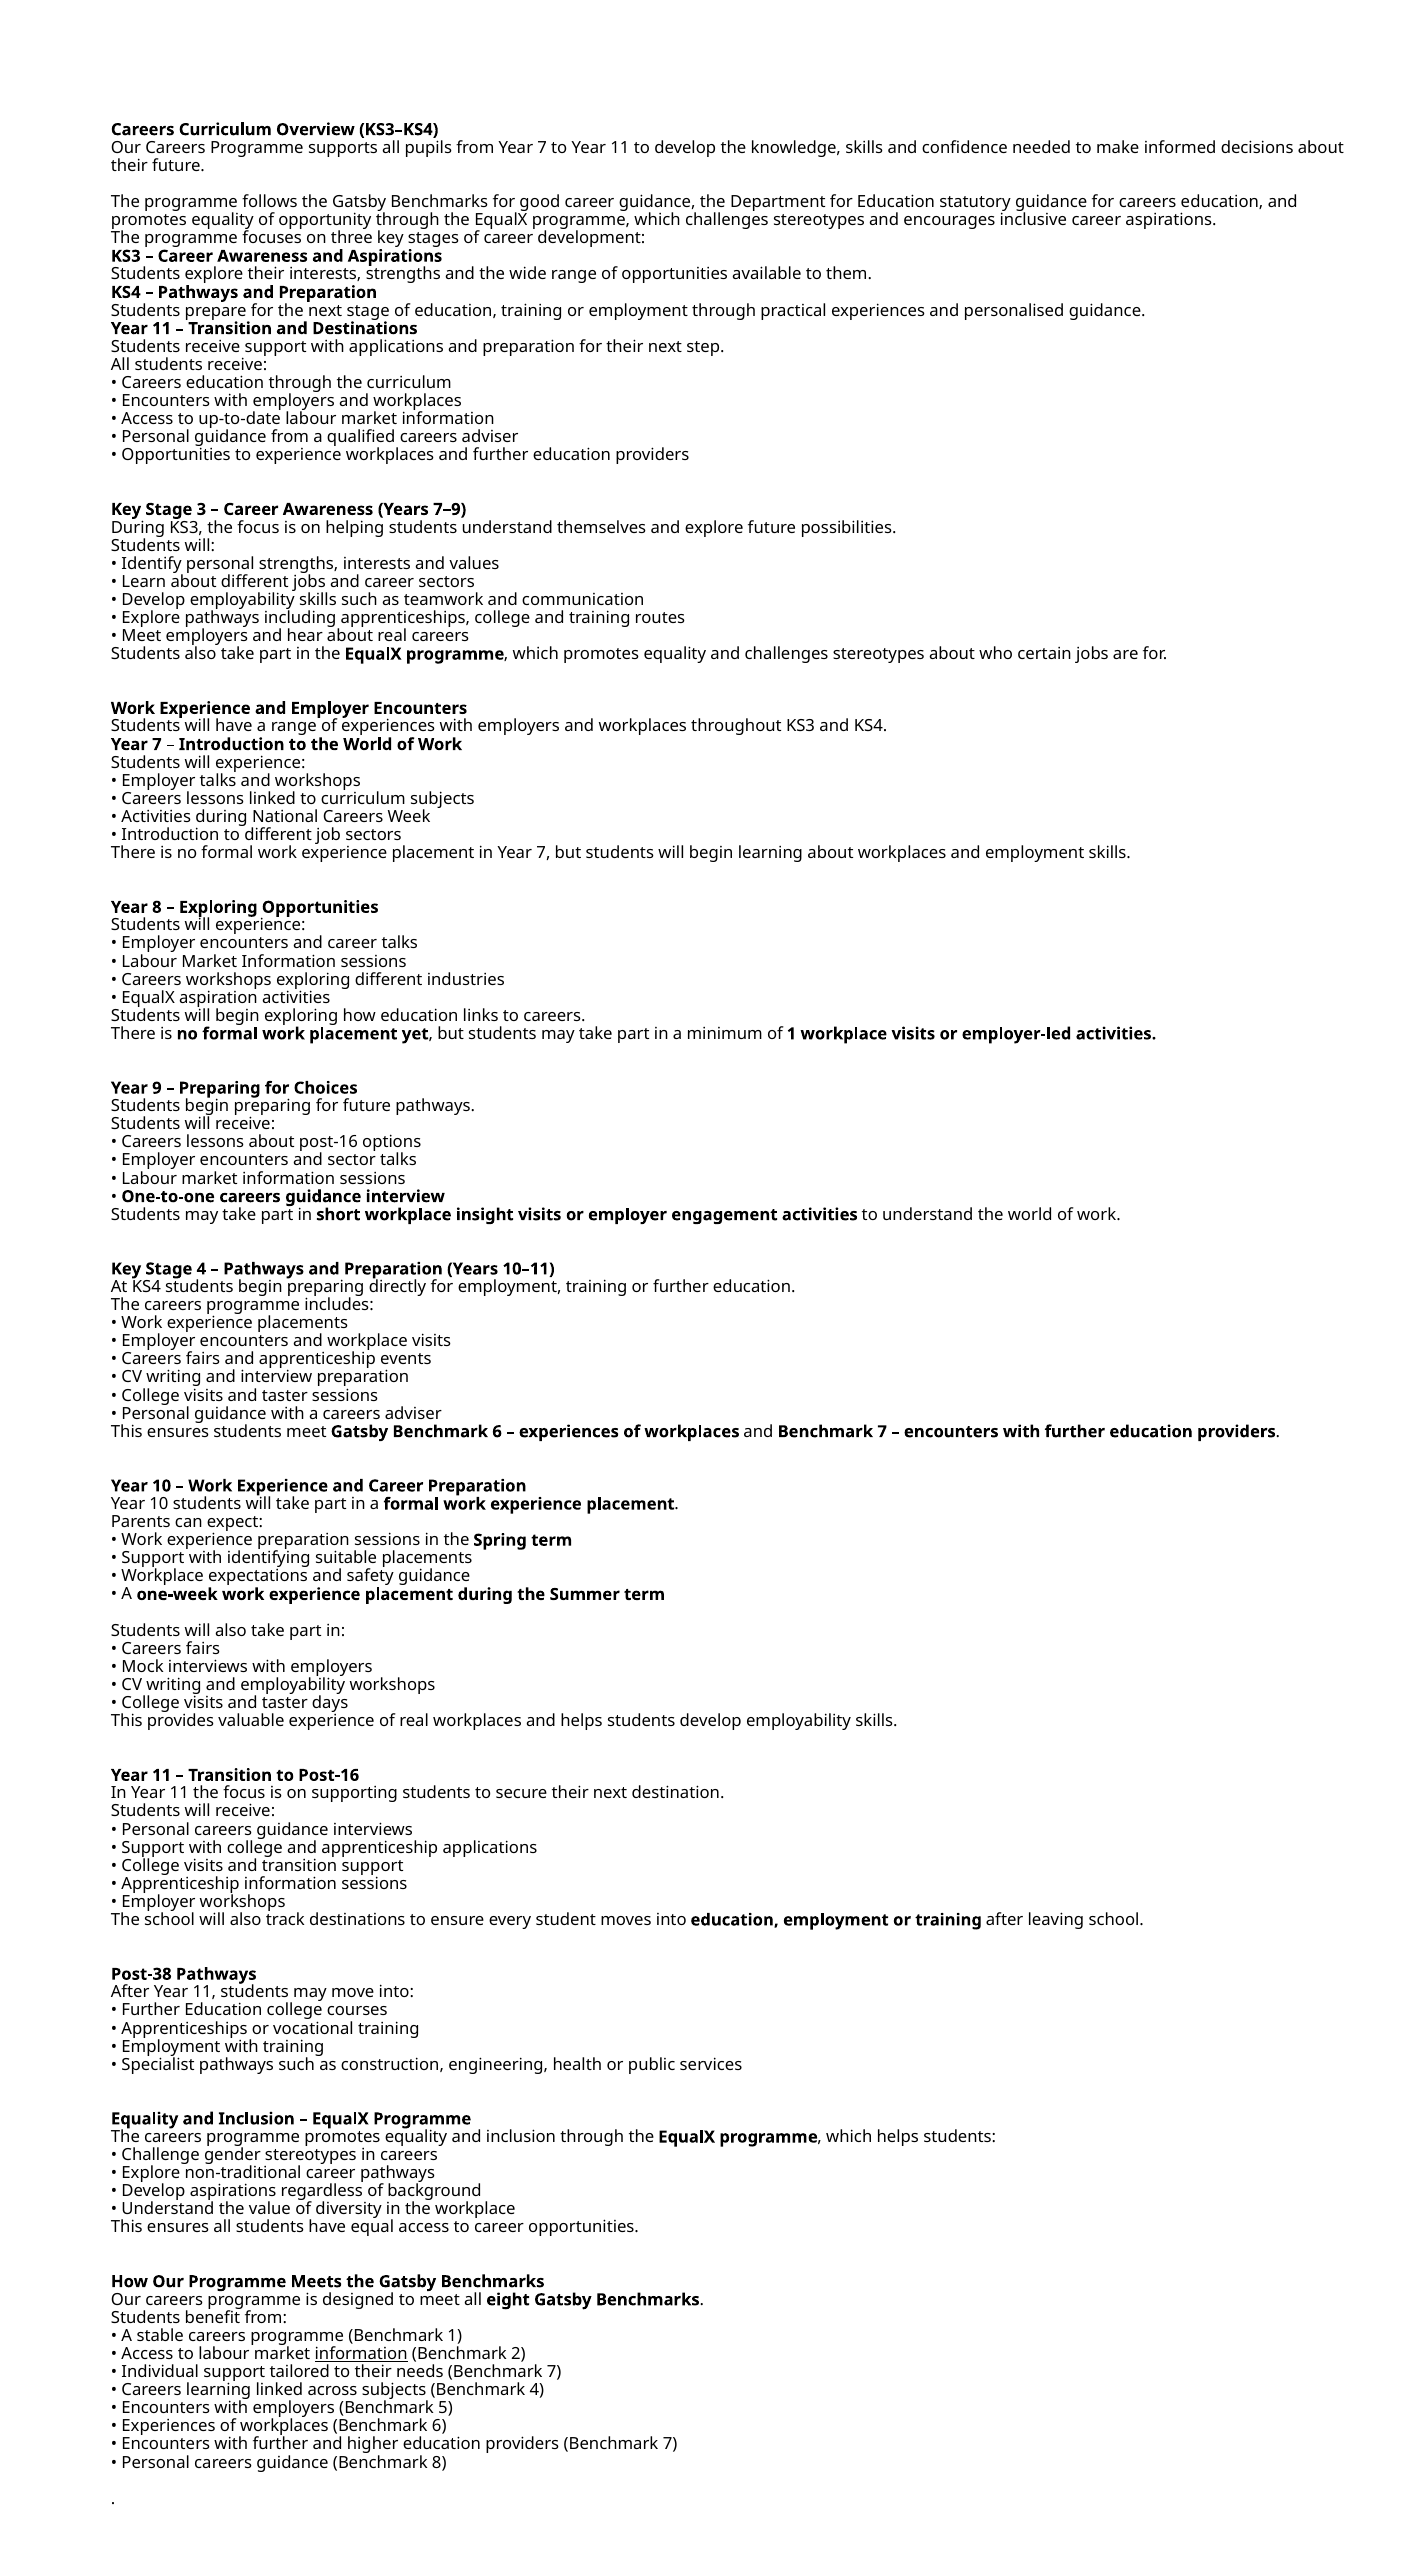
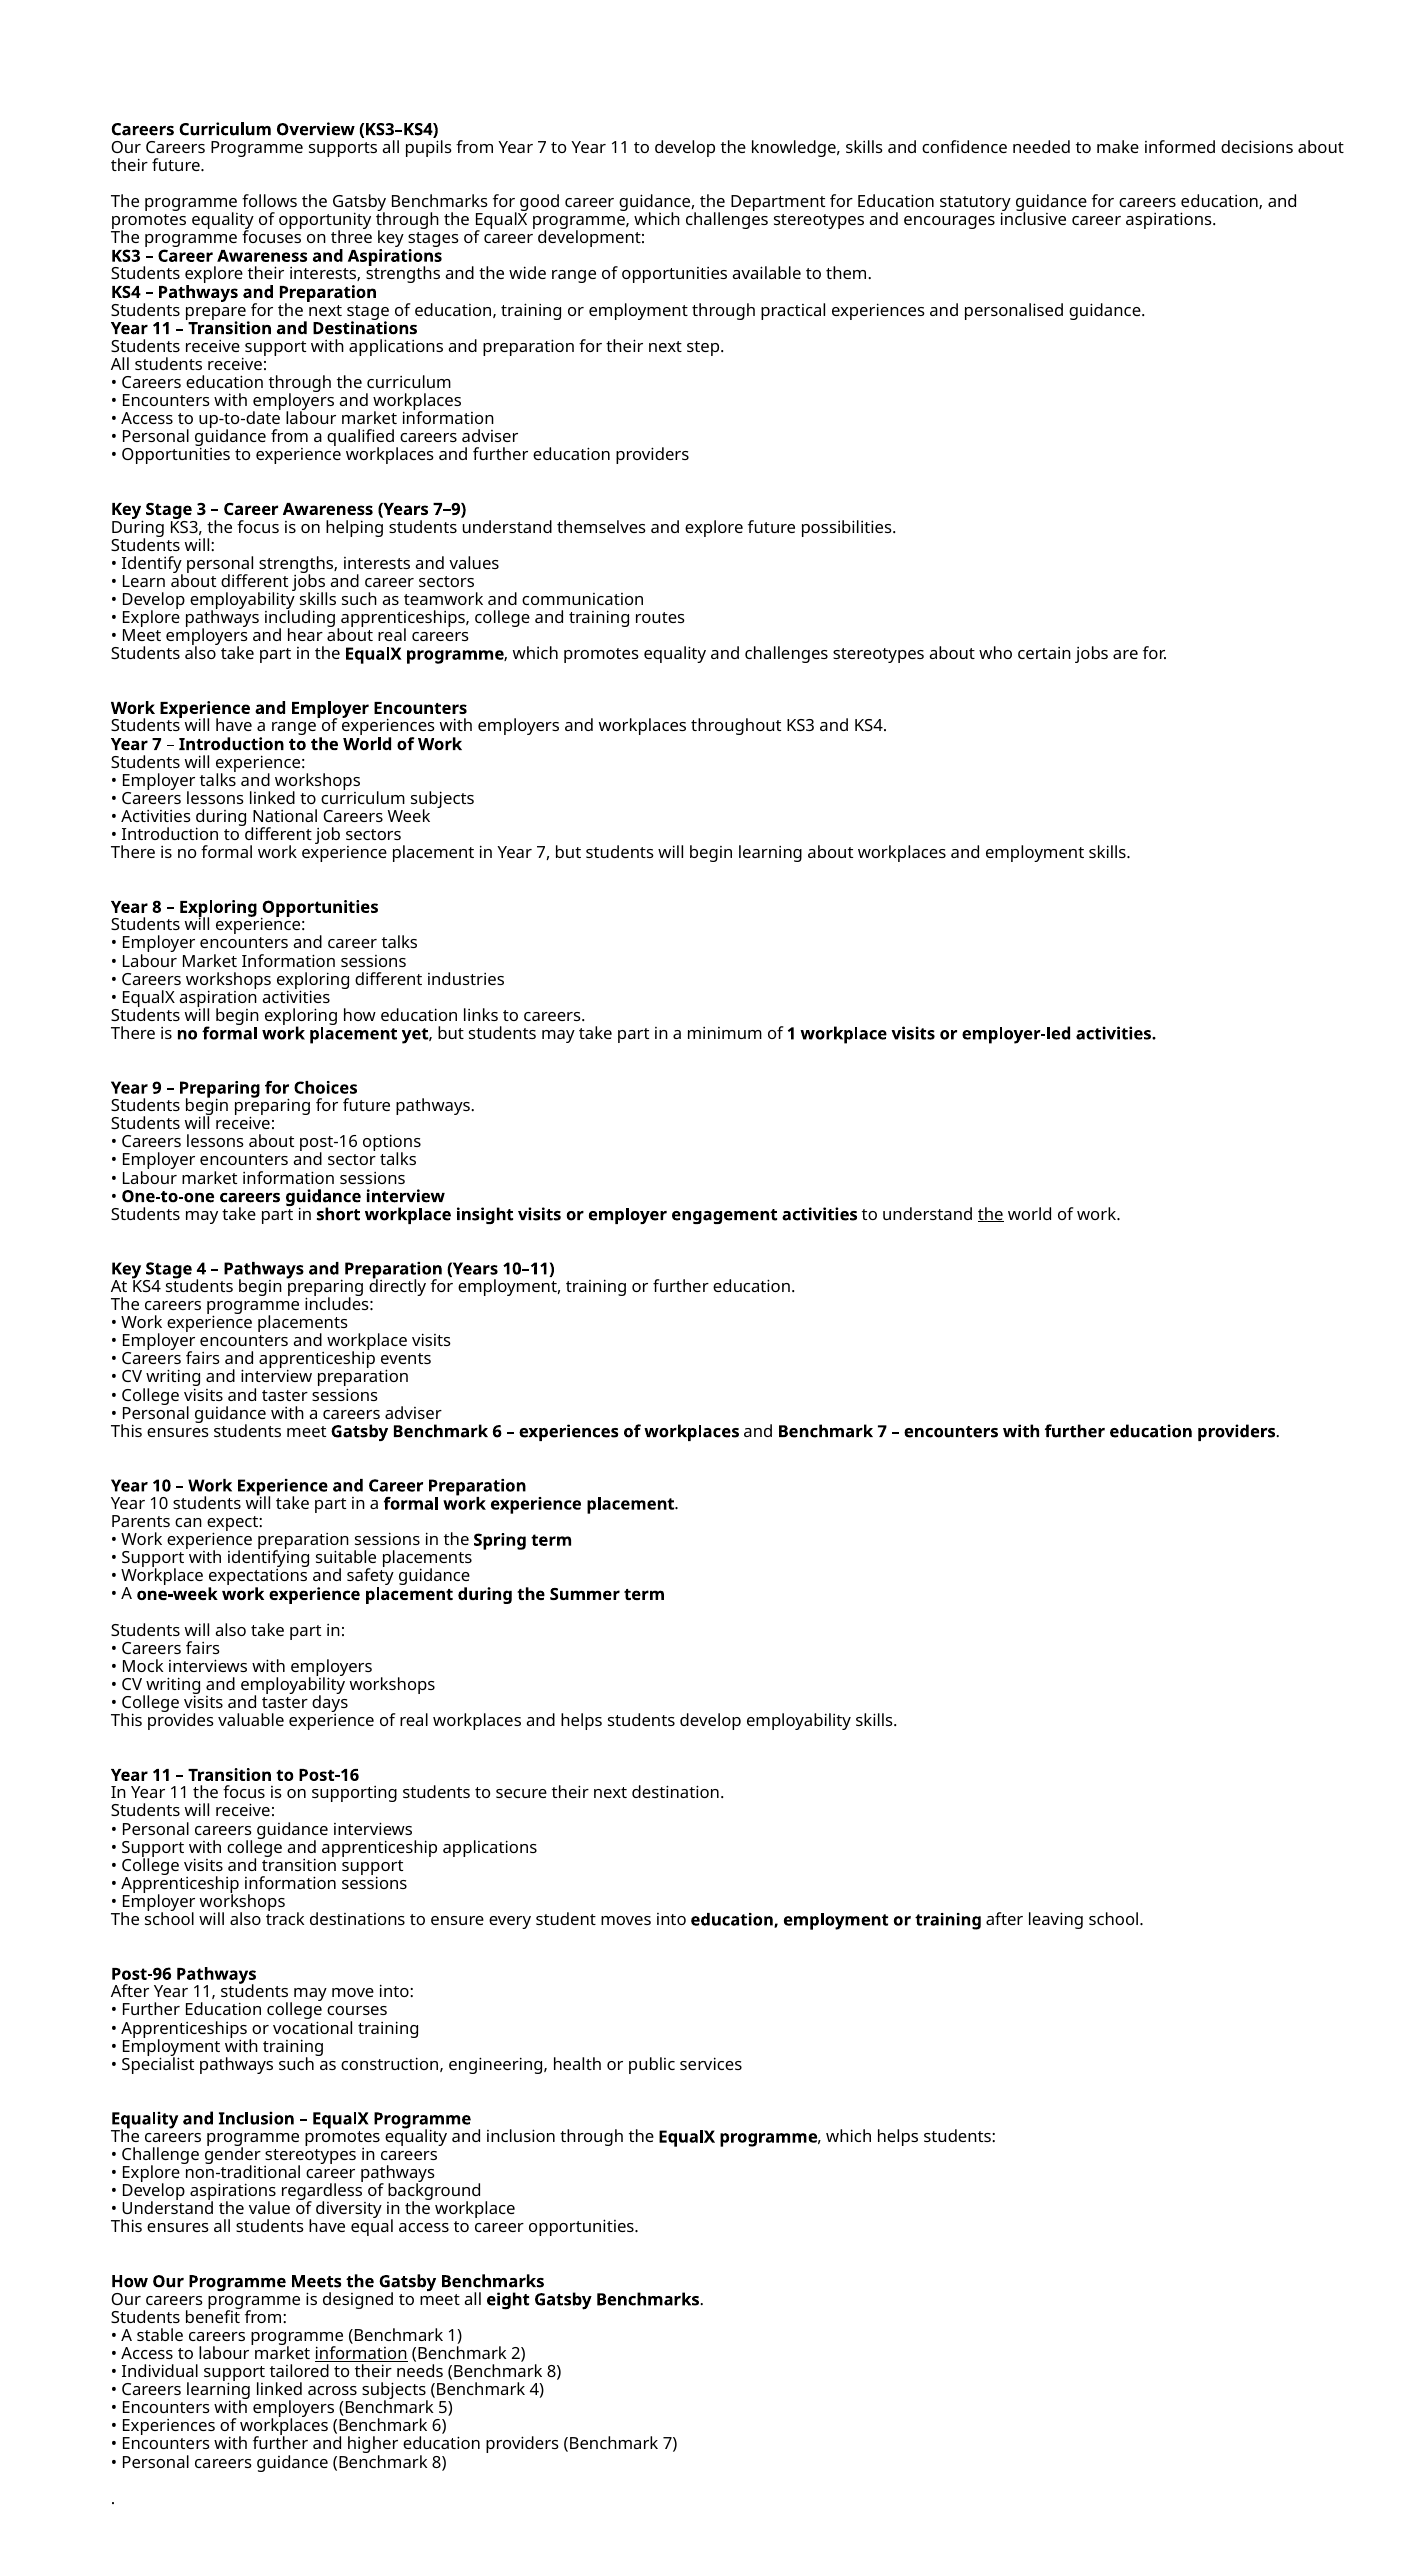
the at (991, 1214) underline: none -> present
Post-38: Post-38 -> Post-96
needs Benchmark 7: 7 -> 8
